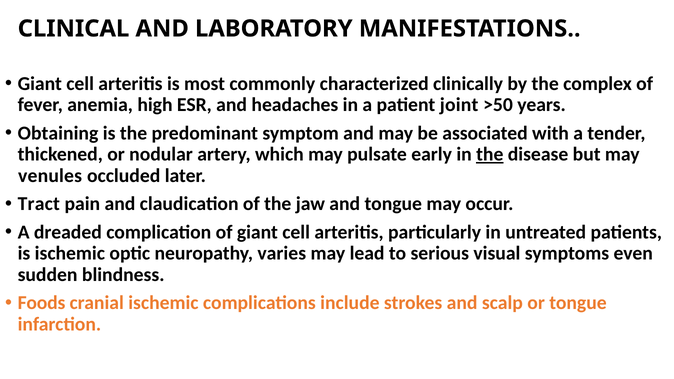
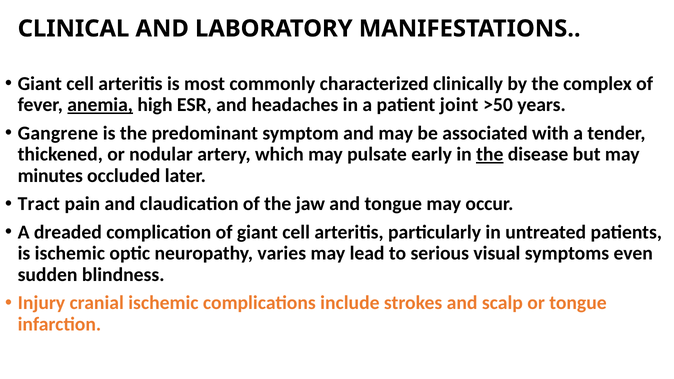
anemia underline: none -> present
Obtaining: Obtaining -> Gangrene
venules: venules -> minutes
Foods: Foods -> Injury
